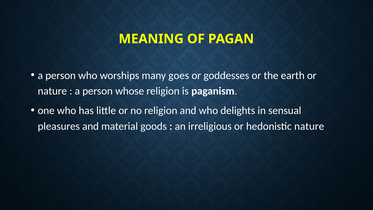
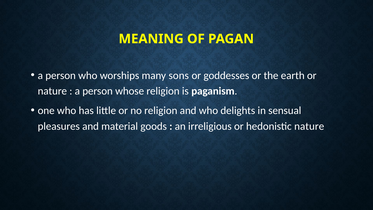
goes: goes -> sons
